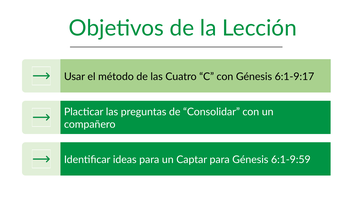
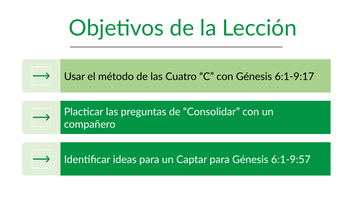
6:1-9:59: 6:1-9:59 -> 6:1-9:57
